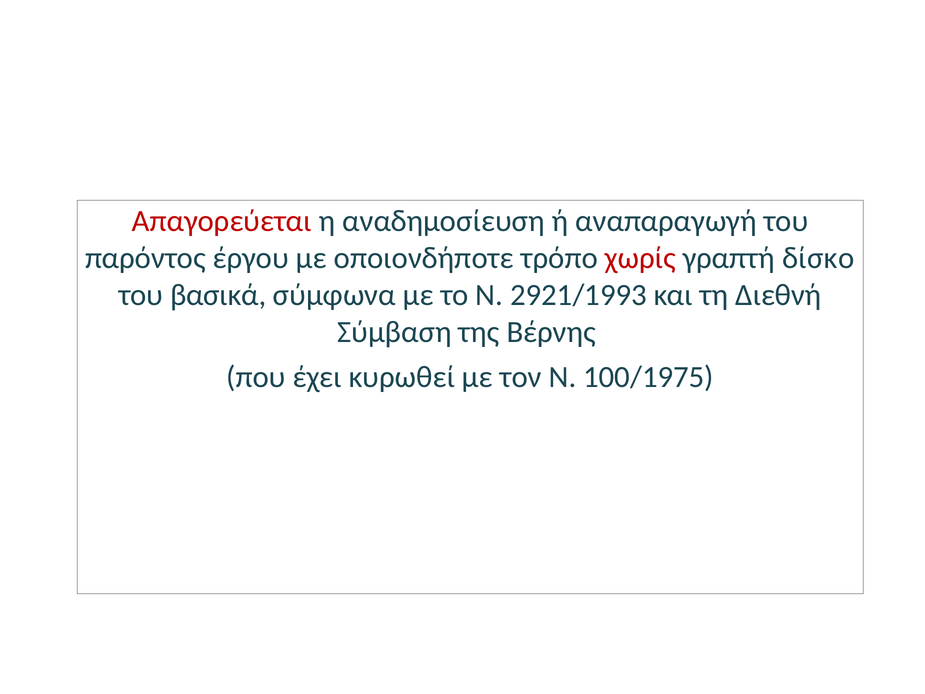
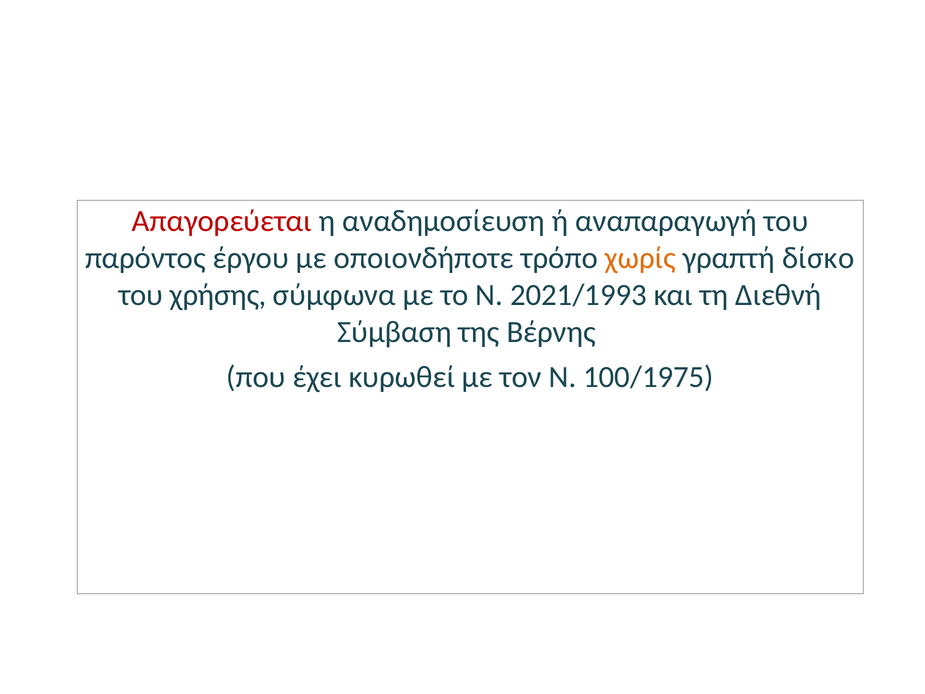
χωρίς colour: red -> orange
βασικά: βασικά -> χρήσης
2921/1993: 2921/1993 -> 2021/1993
